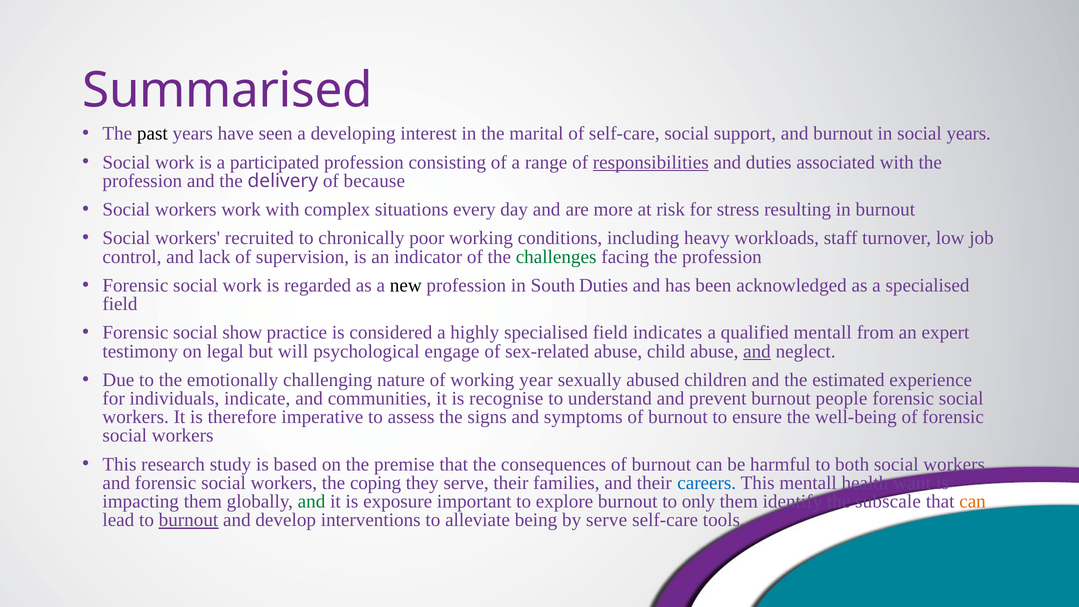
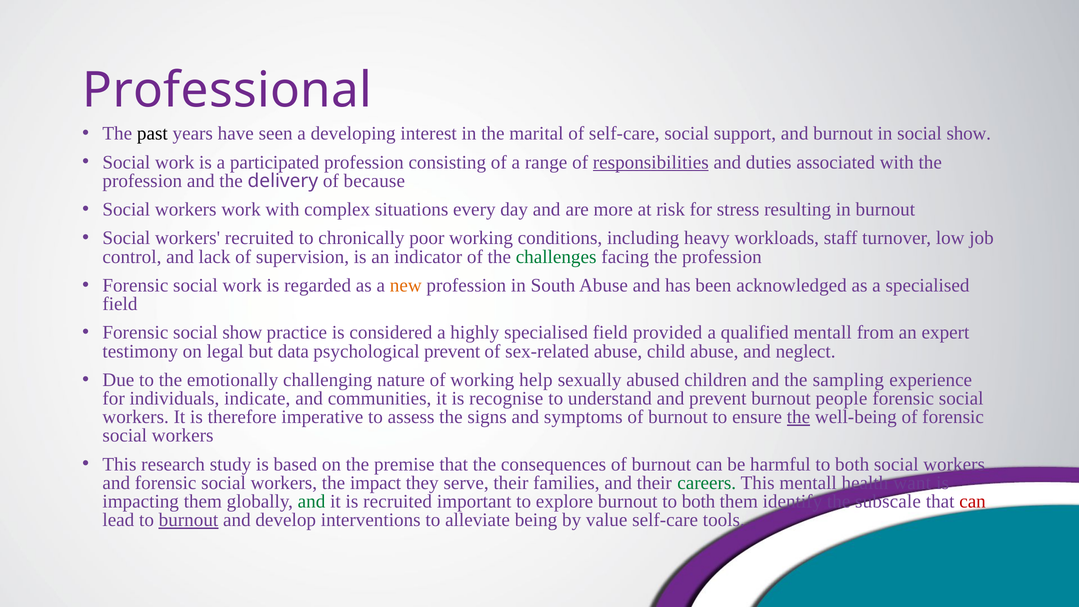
Summarised: Summarised -> Professional
in social years: years -> show
new colour: black -> orange
South Duties: Duties -> Abuse
indicates: indicates -> provided
will: will -> data
psychological engage: engage -> prevent
and at (757, 351) underline: present -> none
year: year -> help
estimated: estimated -> sampling
the at (798, 417) underline: none -> present
coping: coping -> impact
careers colour: blue -> green
is exposure: exposure -> recruited
burnout to only: only -> both
can at (973, 501) colour: orange -> red
by serve: serve -> value
